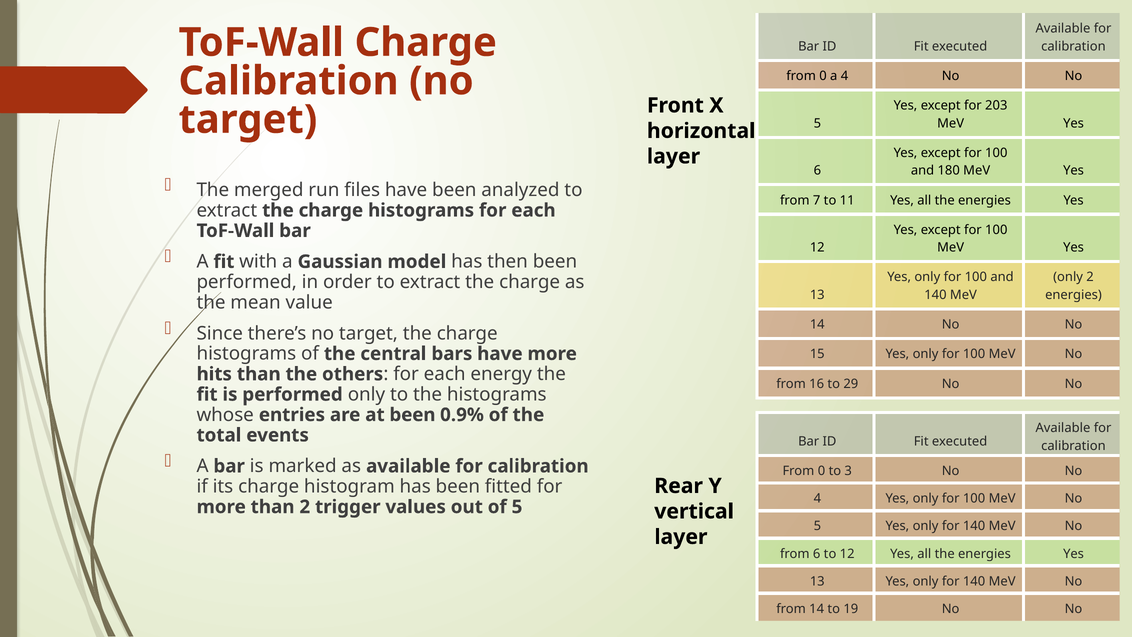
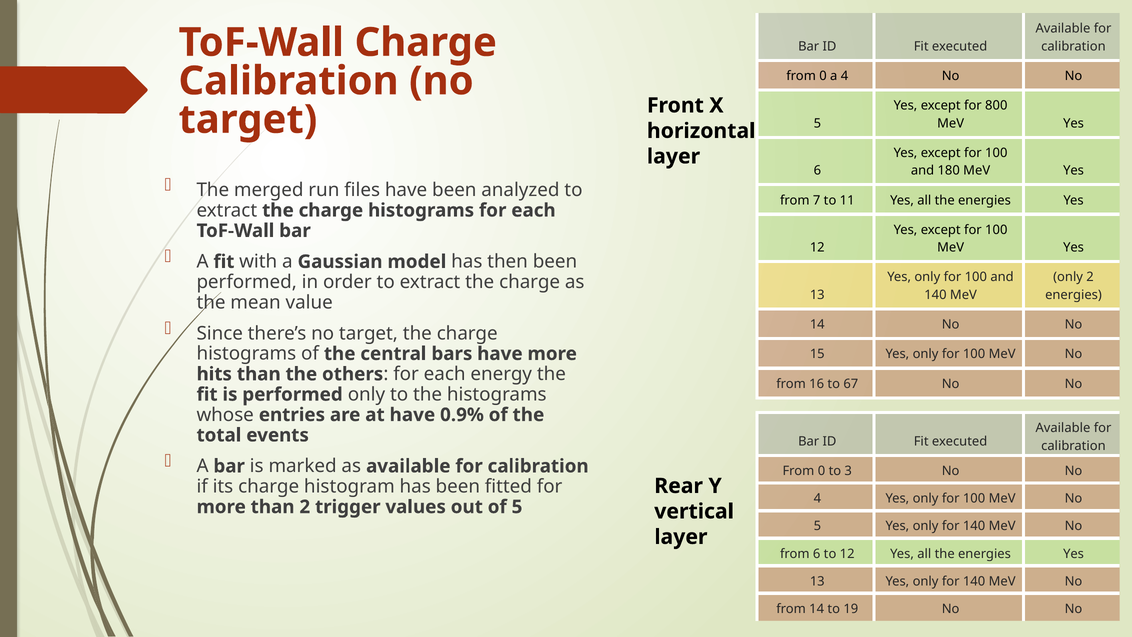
203: 203 -> 800
29: 29 -> 67
at been: been -> have
